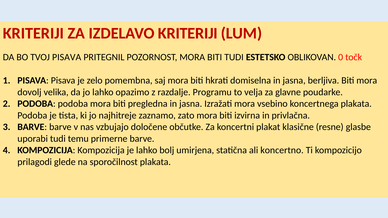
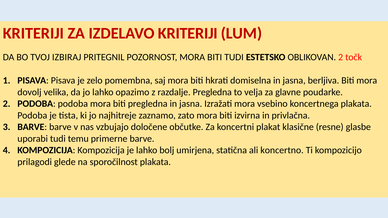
TVOJ PISAVA: PISAVA -> IZBIRAJ
OBLIKOVAN 0: 0 -> 2
razdalje Programu: Programu -> Pregledna
